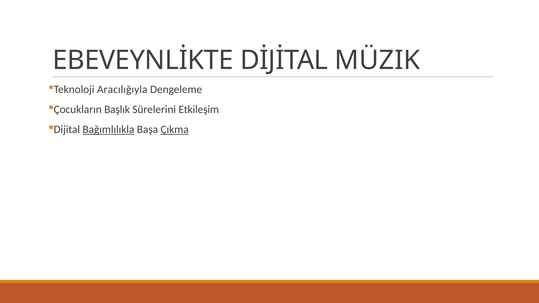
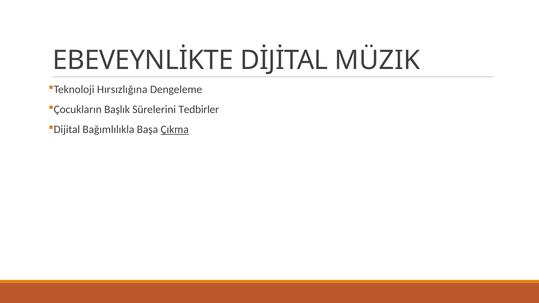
Aracılığıyla: Aracılığıyla -> Hırsızlığına
Etkileşim: Etkileşim -> Tedbirler
Bağımlılıkla underline: present -> none
